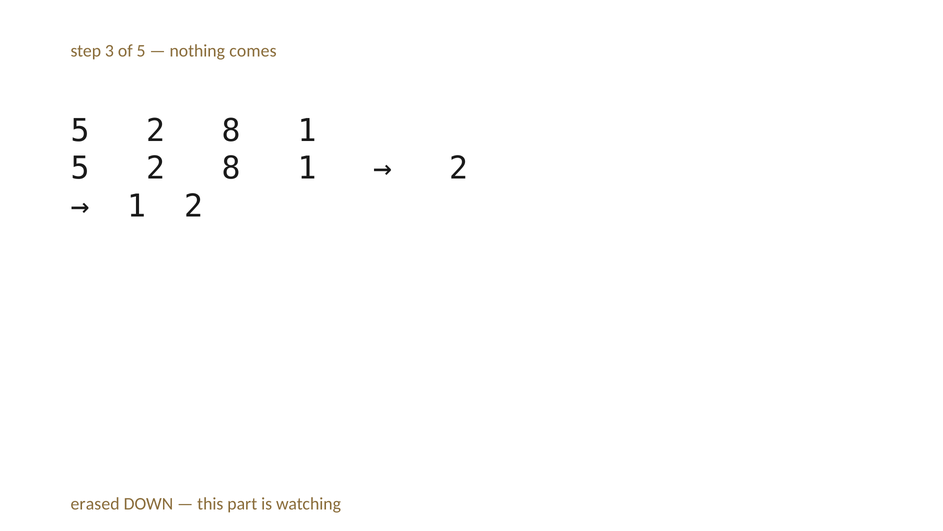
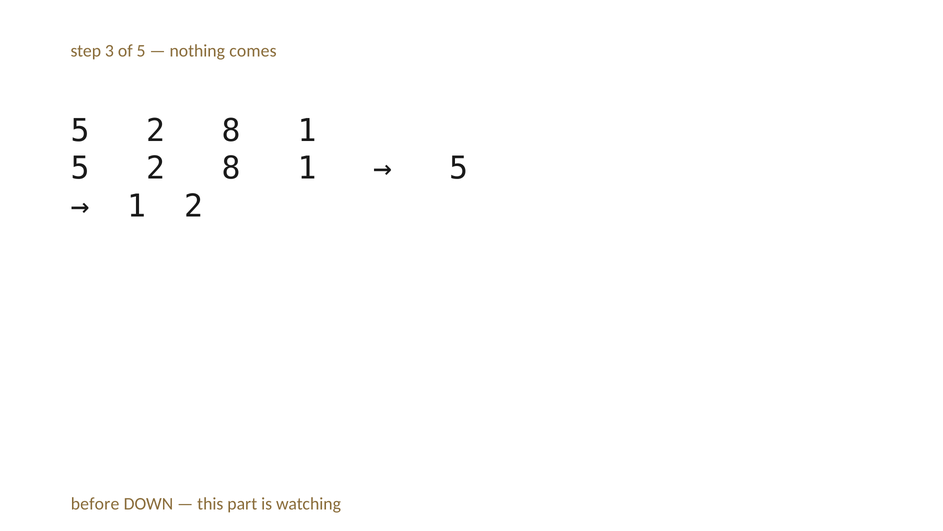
2 at (458, 168): 2 -> 5
erased: erased -> before
